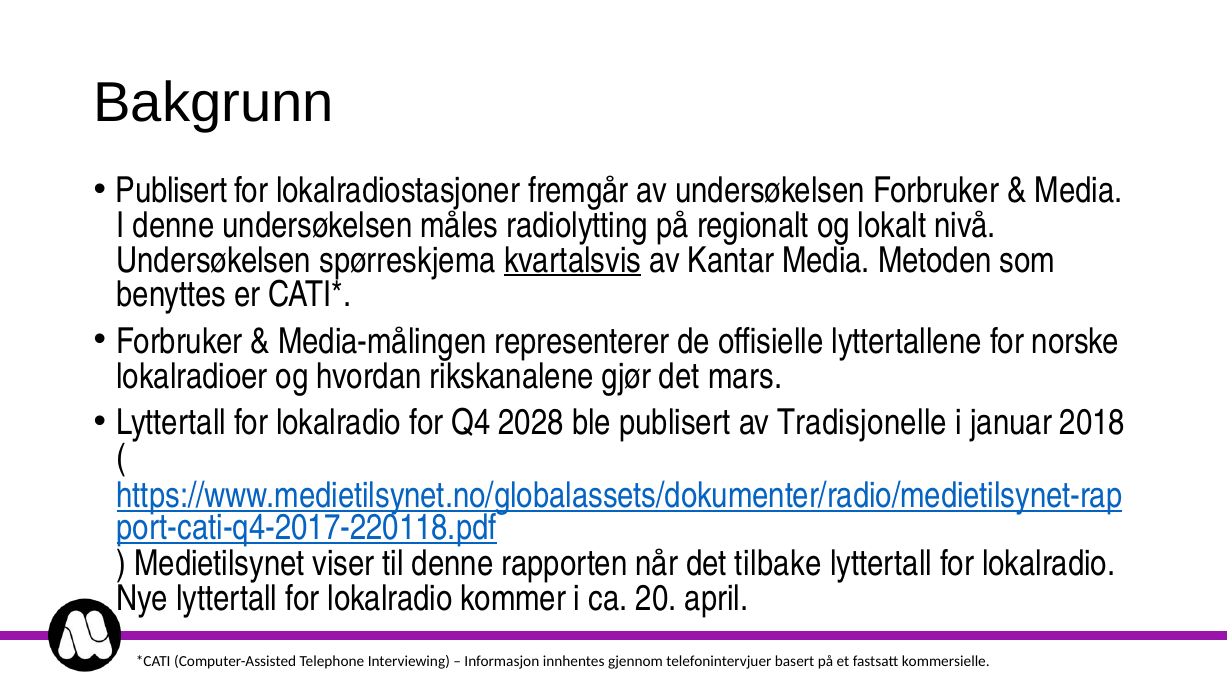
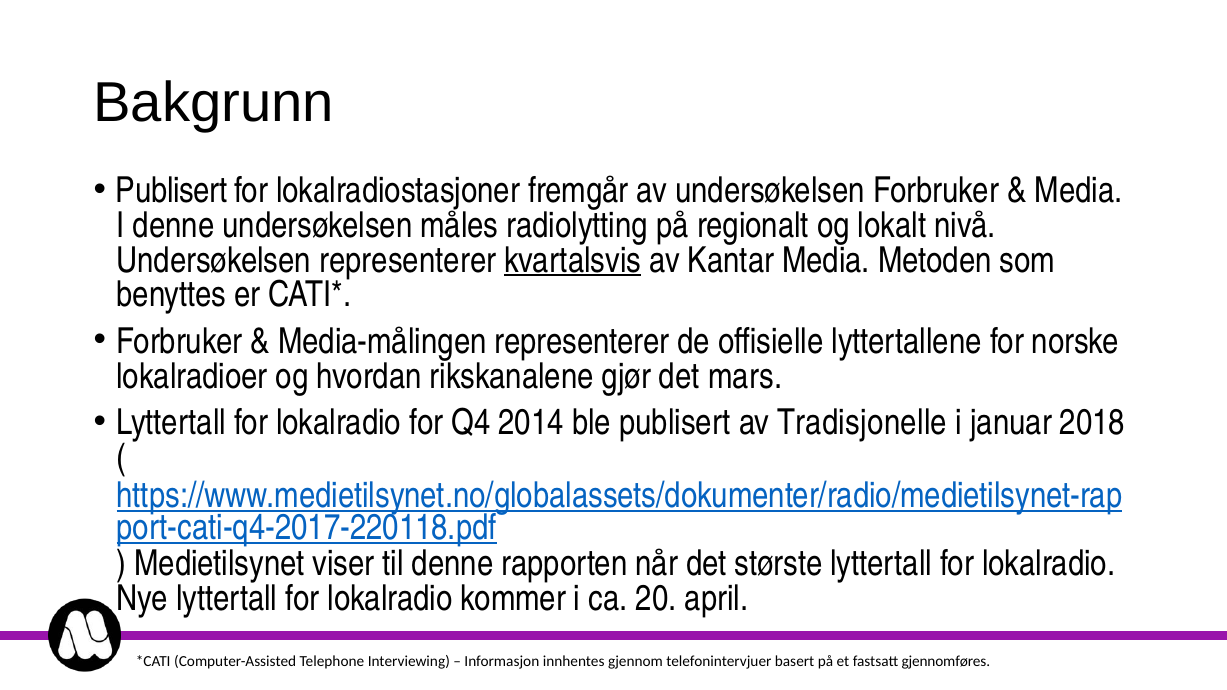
Undersøkelsen spørreskjema: spørreskjema -> representerer
2028: 2028 -> 2014
tilbake: tilbake -> største
kommersielle: kommersielle -> gjennomføres
